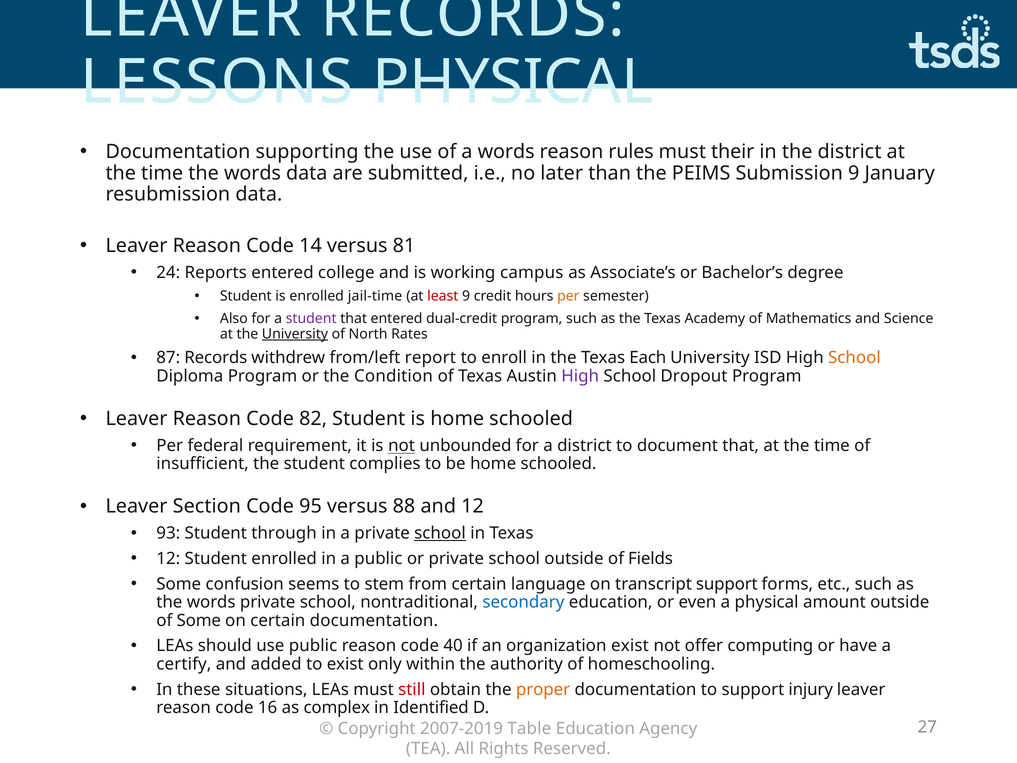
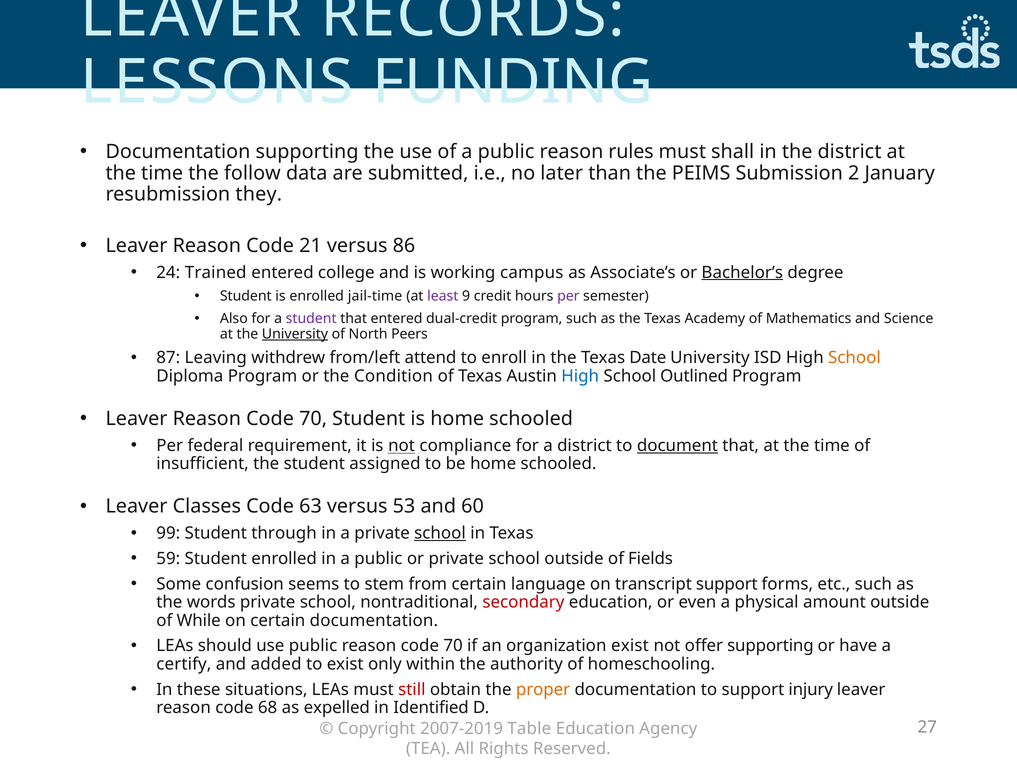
LESSONS PHYSICAL: PHYSICAL -> FUNDING
of a words: words -> public
their: their -> shall
time the words: words -> follow
Submission 9: 9 -> 2
resubmission data: data -> they
14: 14 -> 21
81: 81 -> 86
Reports: Reports -> Trained
Bachelor’s underline: none -> present
least colour: red -> purple
per at (568, 296) colour: orange -> purple
Rates: Rates -> Peers
87 Records: Records -> Leaving
report: report -> attend
Each: Each -> Date
High at (580, 376) colour: purple -> blue
Dropout: Dropout -> Outlined
Leaver Reason Code 82: 82 -> 70
unbounded: unbounded -> compliance
document underline: none -> present
complies: complies -> assigned
Section: Section -> Classes
95: 95 -> 63
88: 88 -> 53
and 12: 12 -> 60
93: 93 -> 99
12 at (168, 558): 12 -> 59
secondary colour: blue -> red
of Some: Some -> While
40 at (453, 646): 40 -> 70
offer computing: computing -> supporting
16: 16 -> 68
complex: complex -> expelled
